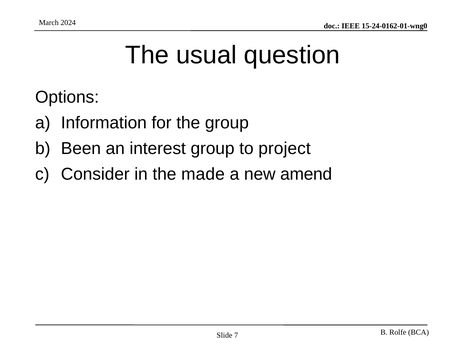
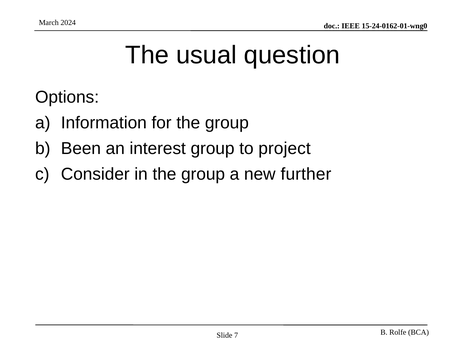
in the made: made -> group
amend: amend -> further
